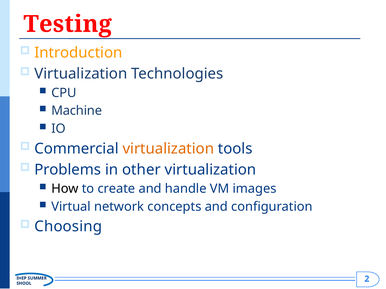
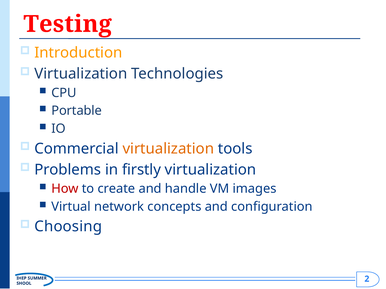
Machine: Machine -> Portable
other: other -> firstly
How colour: black -> red
